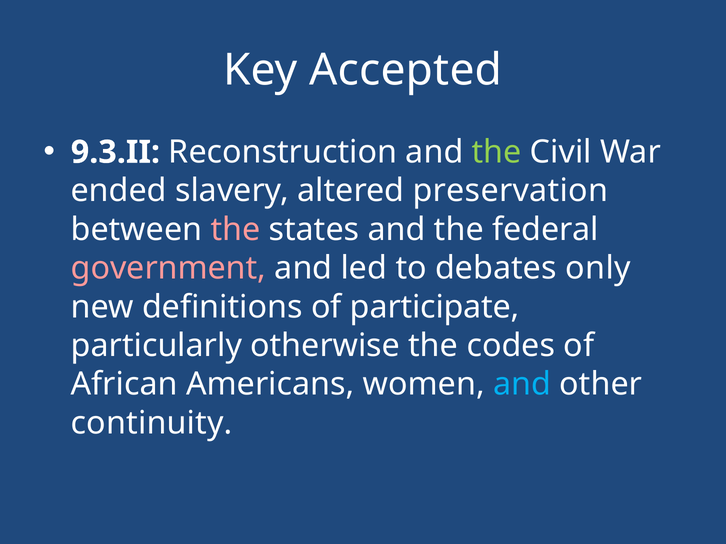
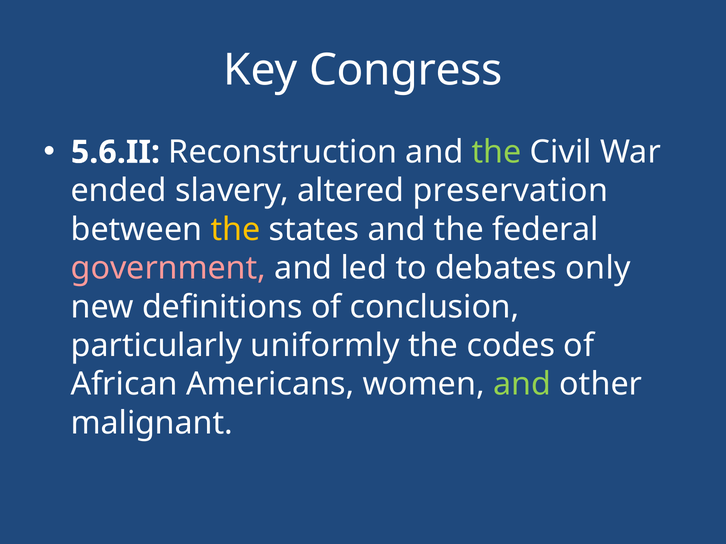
Accepted: Accepted -> Congress
9.3.II: 9.3.II -> 5.6.II
the at (235, 230) colour: pink -> yellow
participate: participate -> conclusion
otherwise: otherwise -> uniformly
and at (522, 385) colour: light blue -> light green
continuity: continuity -> malignant
